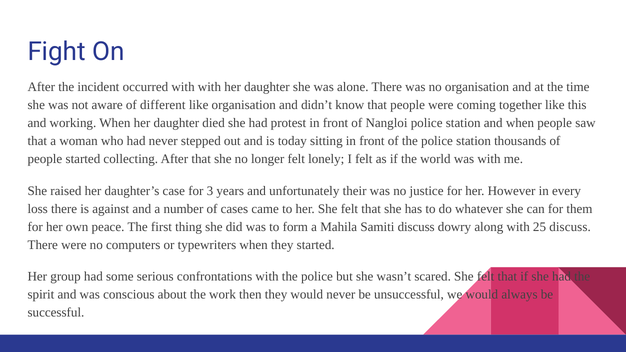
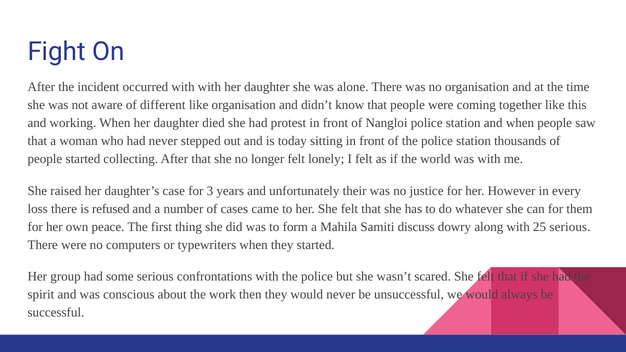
against: against -> refused
25 discuss: discuss -> serious
